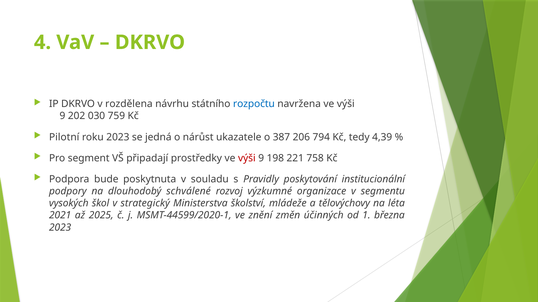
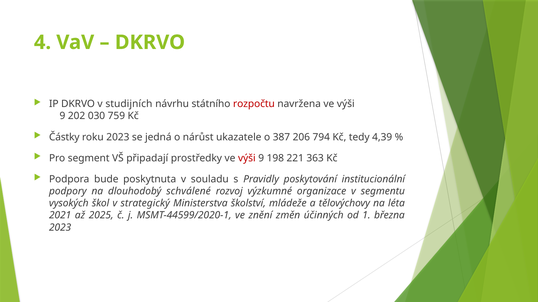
rozdělena: rozdělena -> studijních
rozpočtu colour: blue -> red
Pilotní: Pilotní -> Částky
758: 758 -> 363
